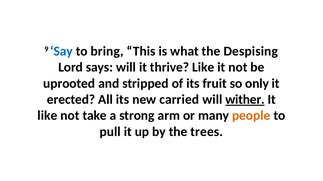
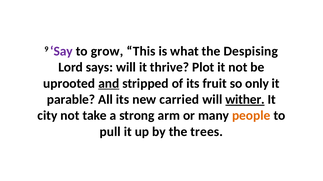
Say colour: blue -> purple
bring: bring -> grow
thrive Like: Like -> Plot
and underline: none -> present
erected: erected -> parable
like at (47, 116): like -> city
